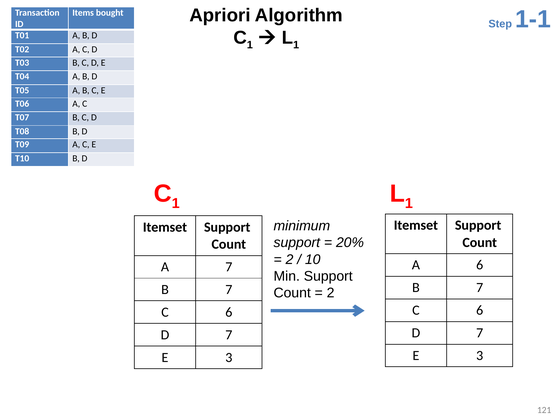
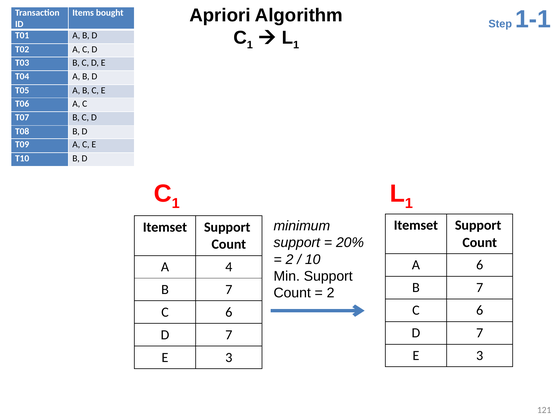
A 7: 7 -> 4
